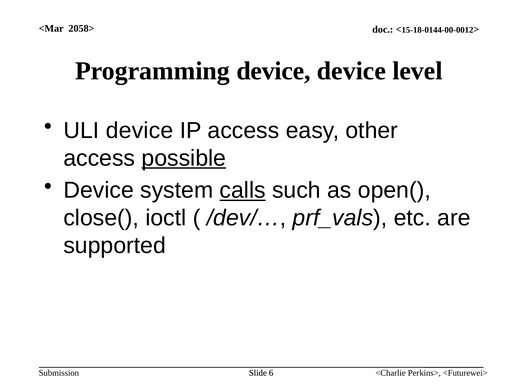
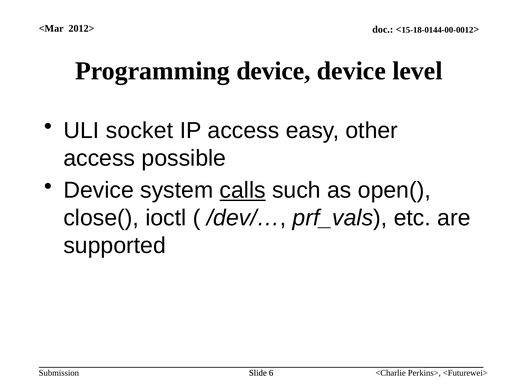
2058>: 2058> -> 2012>
ULI device: device -> socket
possible underline: present -> none
